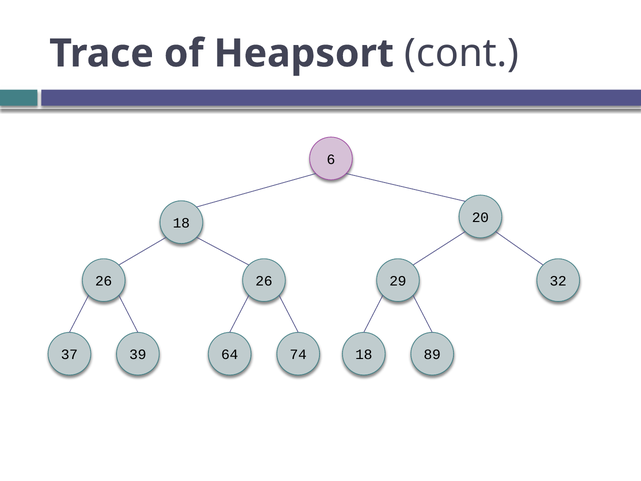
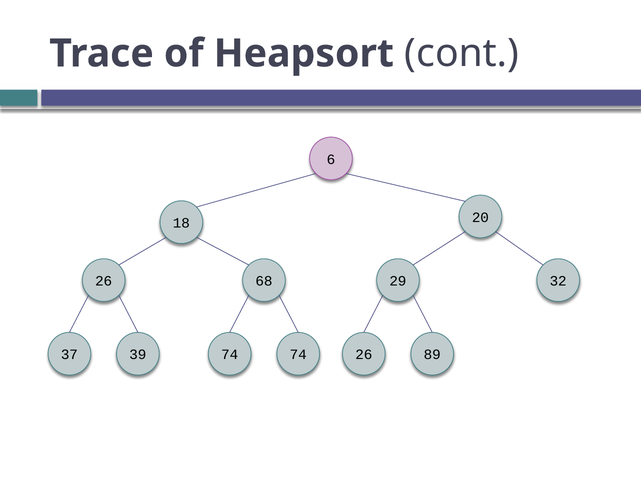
26 26: 26 -> 68
39 64: 64 -> 74
74 18: 18 -> 26
